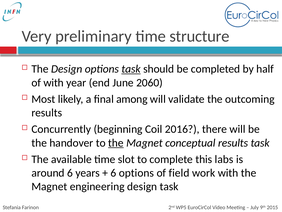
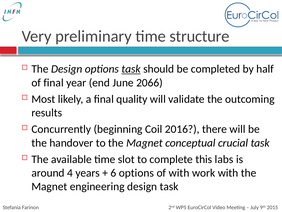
of with: with -> final
2060: 2060 -> 2066
among: among -> quality
the at (116, 143) underline: present -> none
conceptual results: results -> crucial
around 6: 6 -> 4
of field: field -> with
